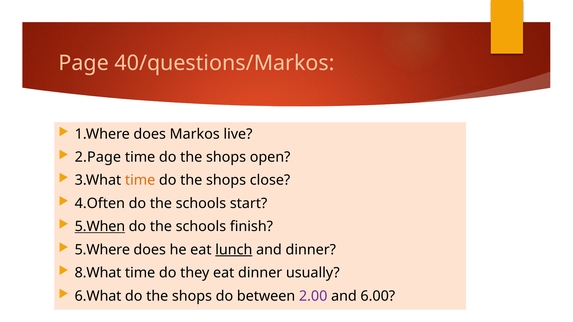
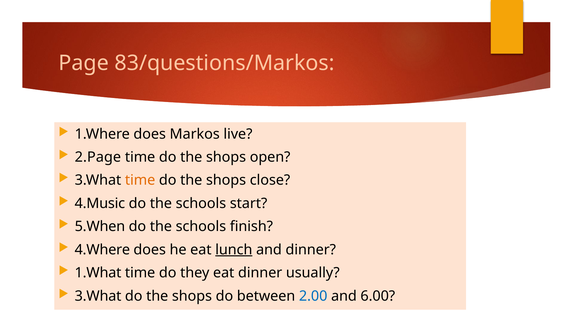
40/questions/Markos: 40/questions/Markos -> 83/questions/Markos
4.Often: 4.Often -> 4.Music
5.When underline: present -> none
5.Where: 5.Where -> 4.Where
8.What: 8.What -> 1.What
6.What at (98, 296): 6.What -> 3.What
2.00 colour: purple -> blue
